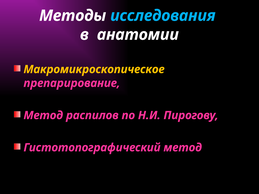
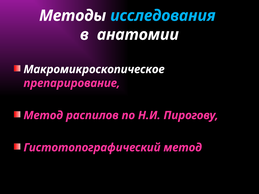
Макромикроскопическое colour: yellow -> white
